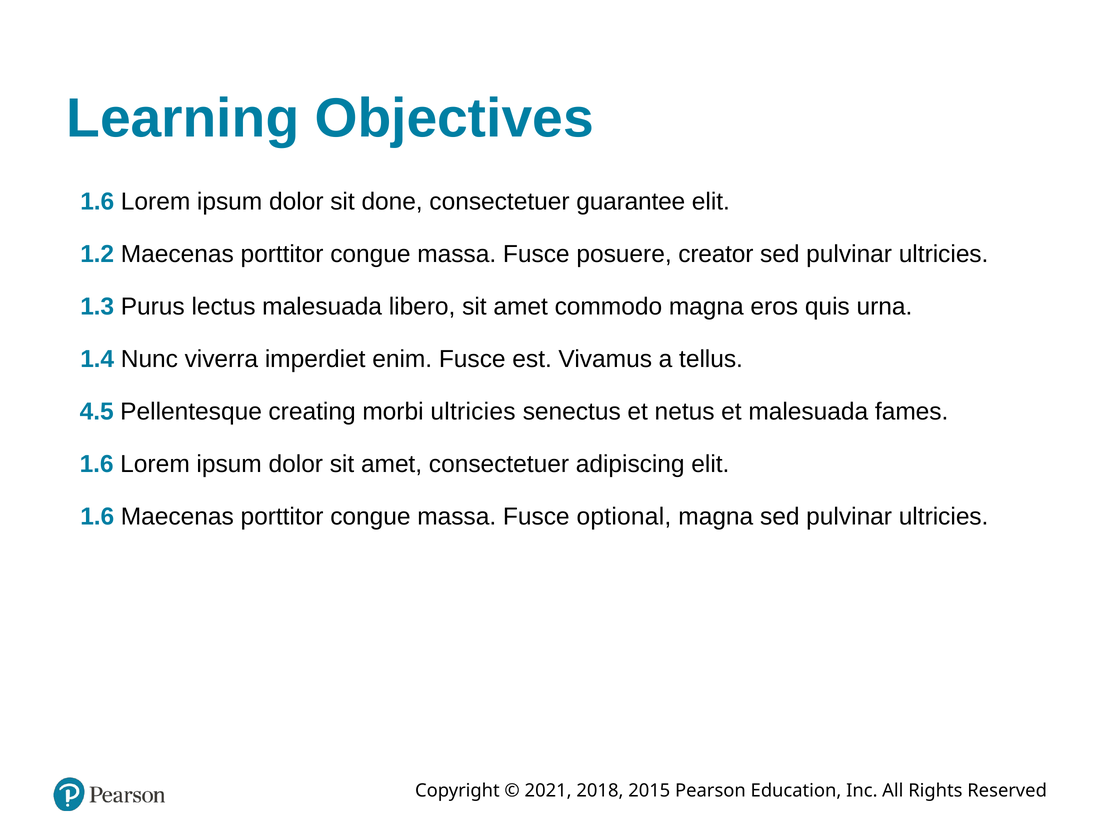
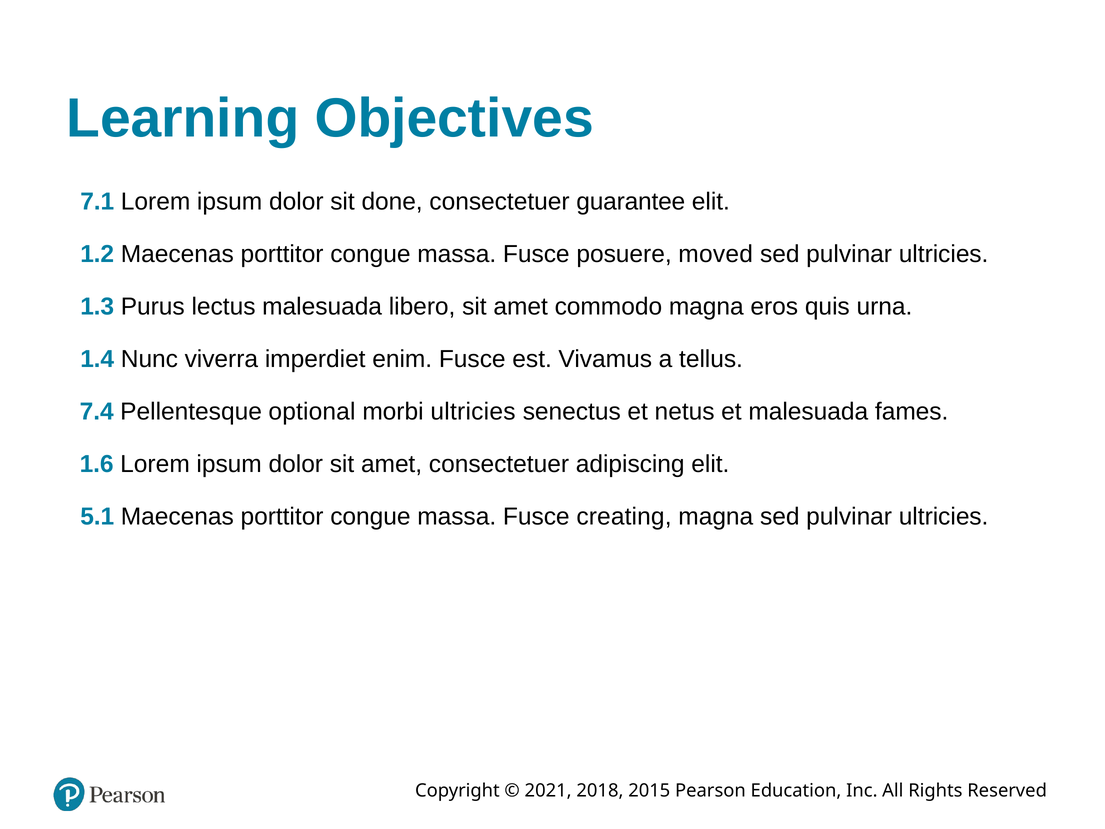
1.6 at (97, 202): 1.6 -> 7.1
creator: creator -> moved
4.5: 4.5 -> 7.4
creating: creating -> optional
1.6 at (97, 516): 1.6 -> 5.1
optional: optional -> creating
